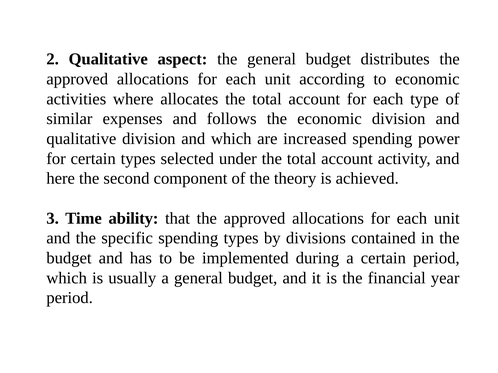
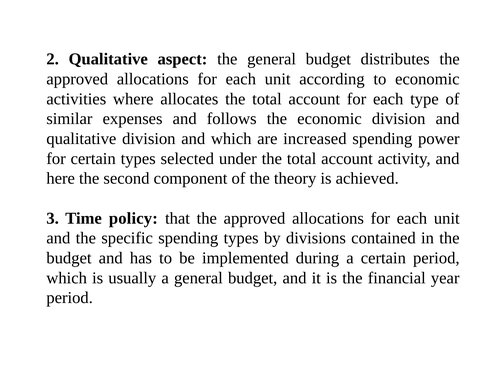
ability: ability -> policy
